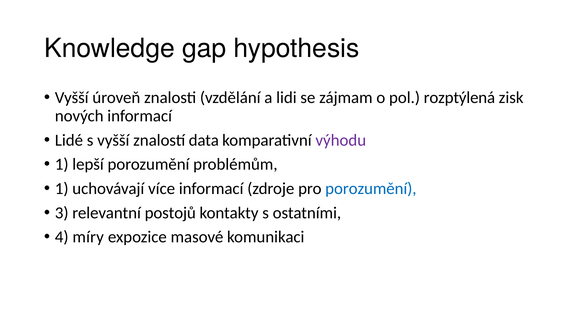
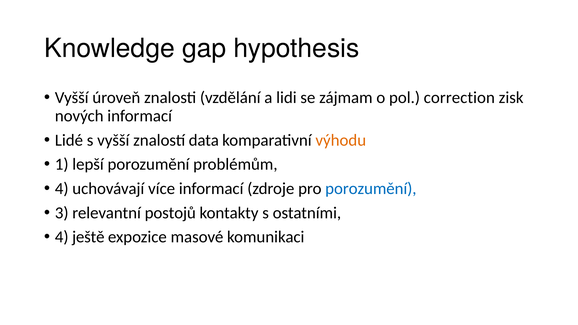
rozptýlená: rozptýlená -> correction
výhodu colour: purple -> orange
1 at (62, 189): 1 -> 4
míry: míry -> ještě
